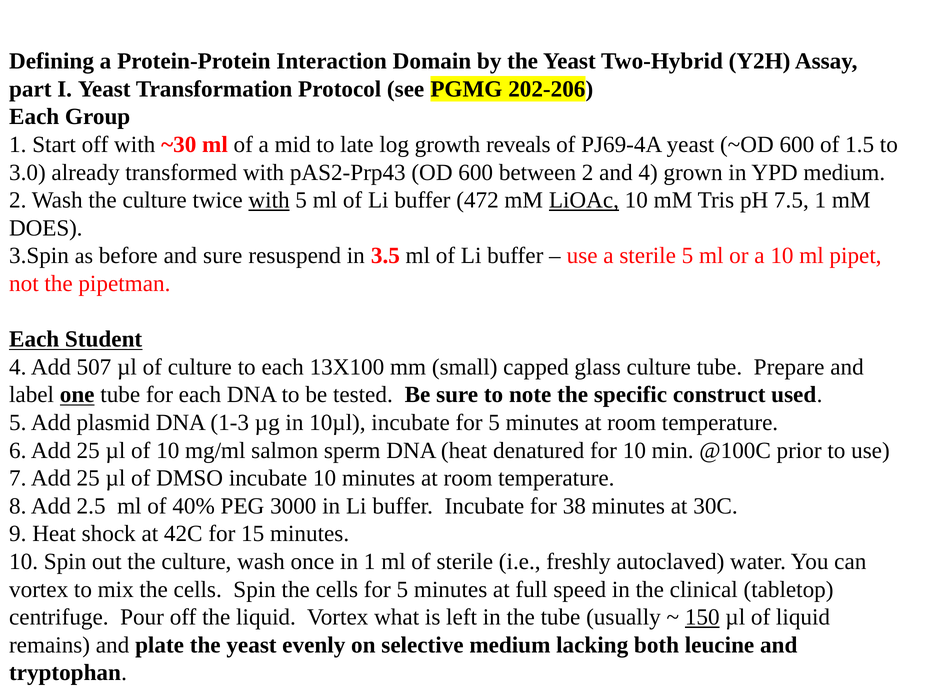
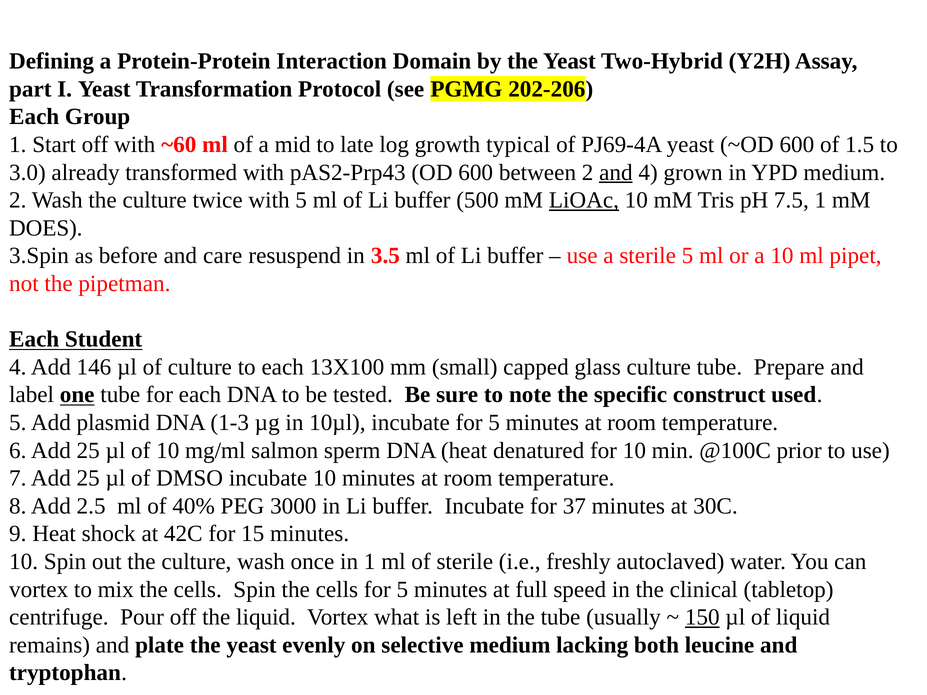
~30: ~30 -> ~60
reveals: reveals -> typical
and at (616, 172) underline: none -> present
with at (269, 200) underline: present -> none
472: 472 -> 500
and sure: sure -> care
507: 507 -> 146
38: 38 -> 37
